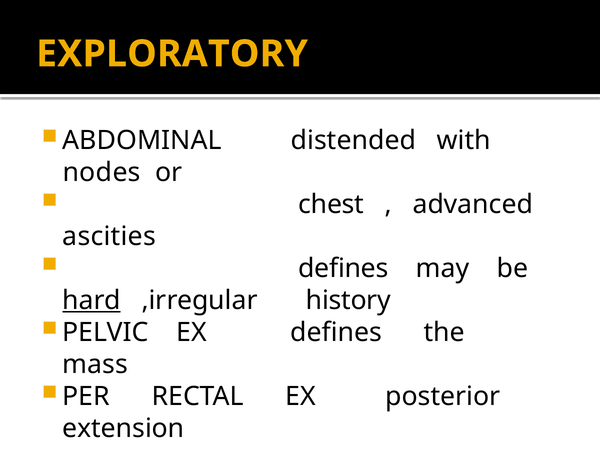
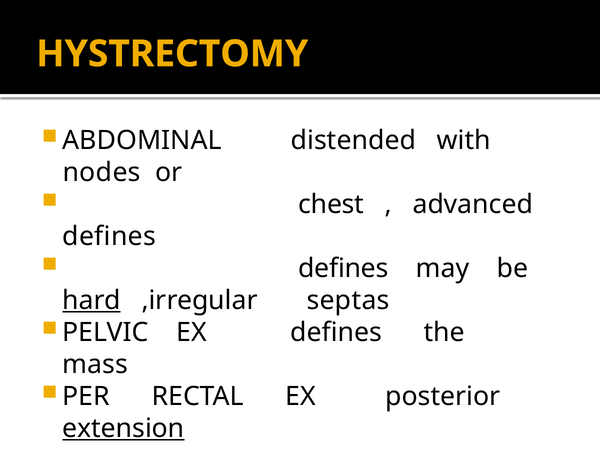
EXPLORATORY: EXPLORATORY -> HYSTRECTOMY
ascities at (109, 236): ascities -> defines
history: history -> septas
extension underline: none -> present
